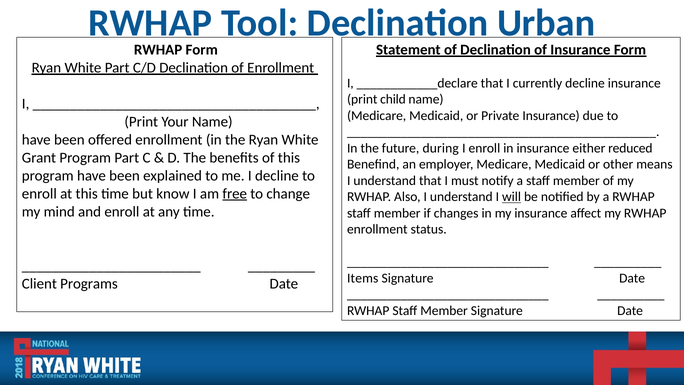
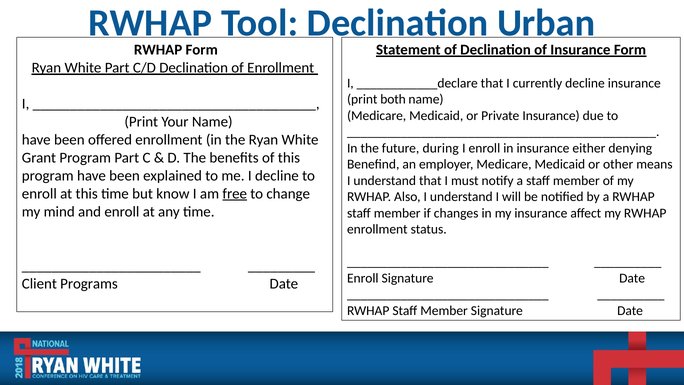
child: child -> both
reduced: reduced -> denying
will underline: present -> none
Items at (363, 278): Items -> Enroll
